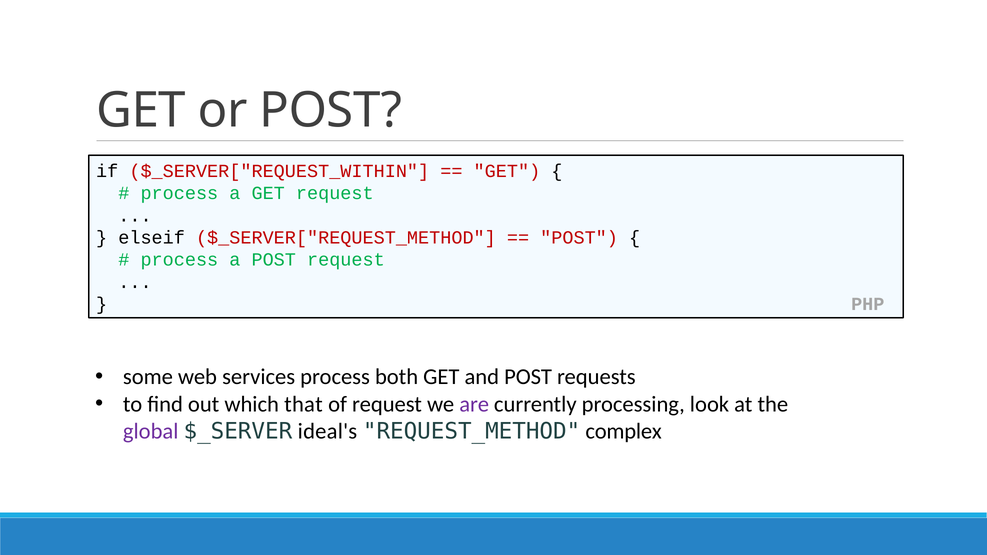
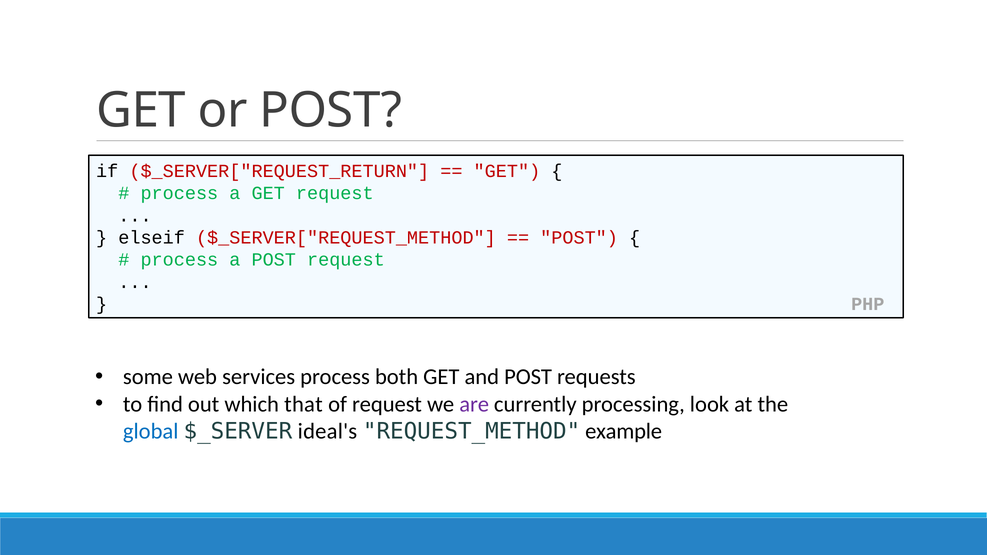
$_SERVER["REQUEST_WITHIN: $_SERVER["REQUEST_WITHIN -> $_SERVER["REQUEST_RETURN
global colour: purple -> blue
complex: complex -> example
